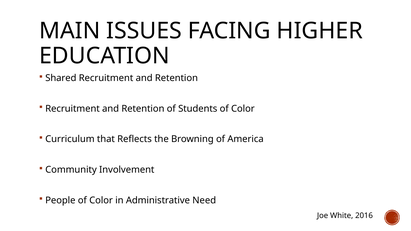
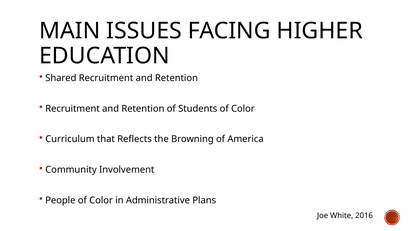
Need: Need -> Plans
